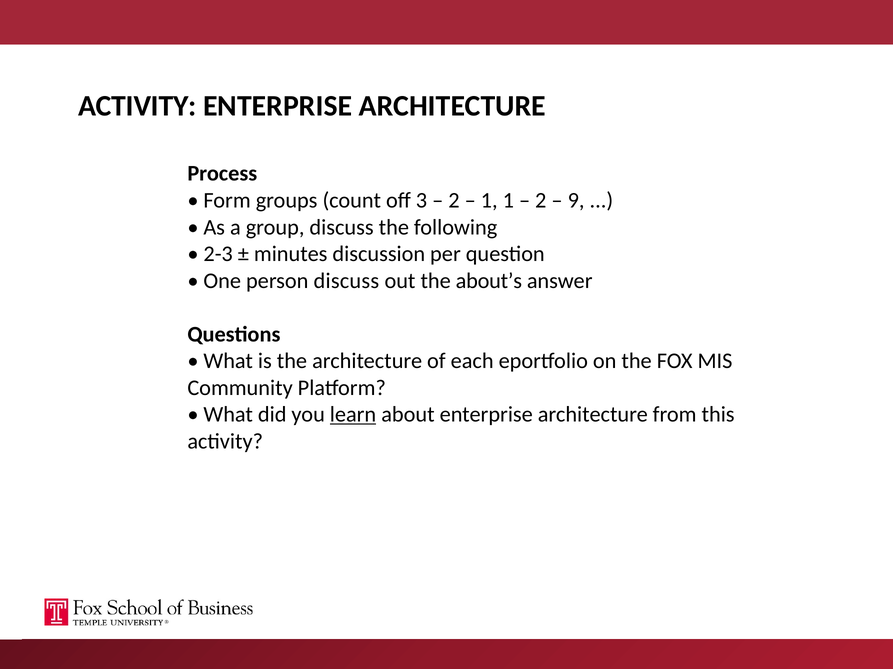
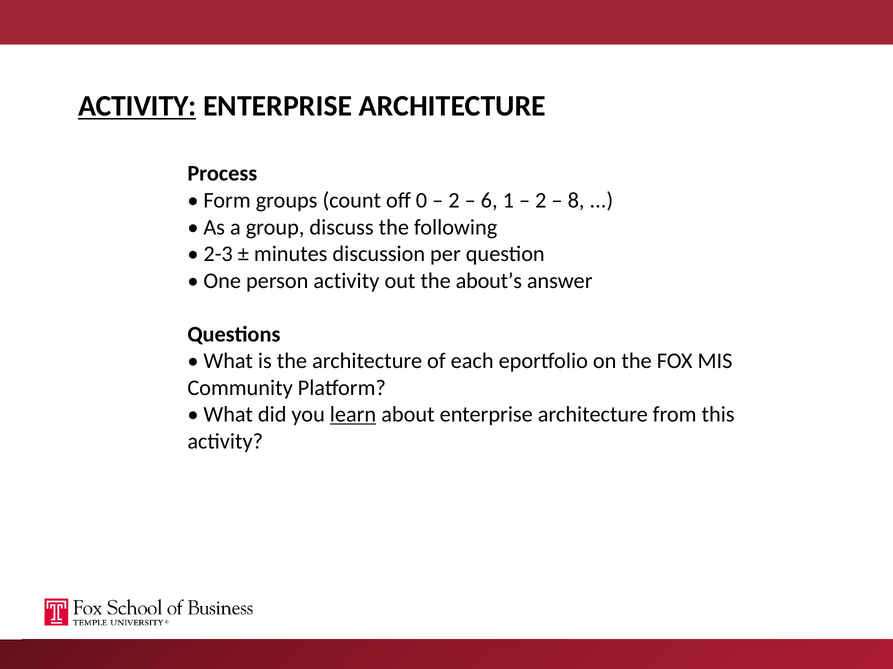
ACTIVITY at (137, 106) underline: none -> present
3: 3 -> 0
1 at (489, 201): 1 -> 6
9: 9 -> 8
person discuss: discuss -> activity
